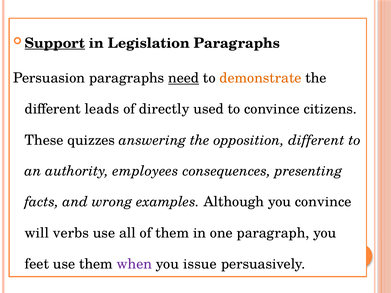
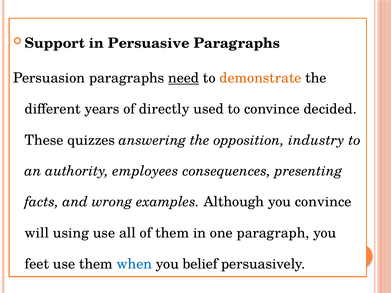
Support underline: present -> none
Legislation: Legislation -> Persuasive
leads: leads -> years
citizens: citizens -> decided
opposition different: different -> industry
verbs: verbs -> using
when colour: purple -> blue
issue: issue -> belief
